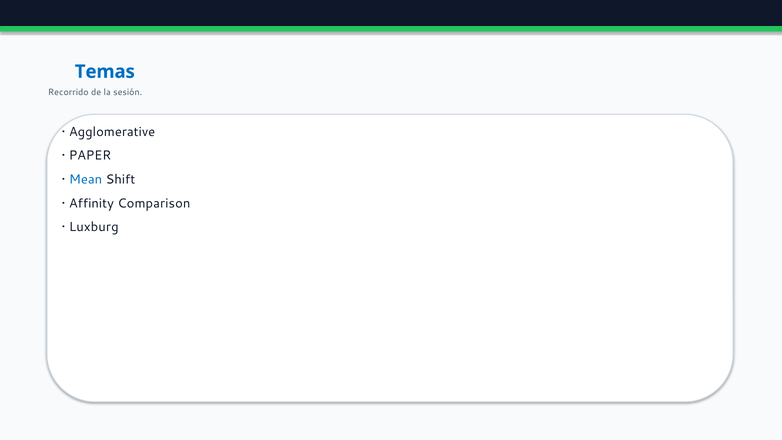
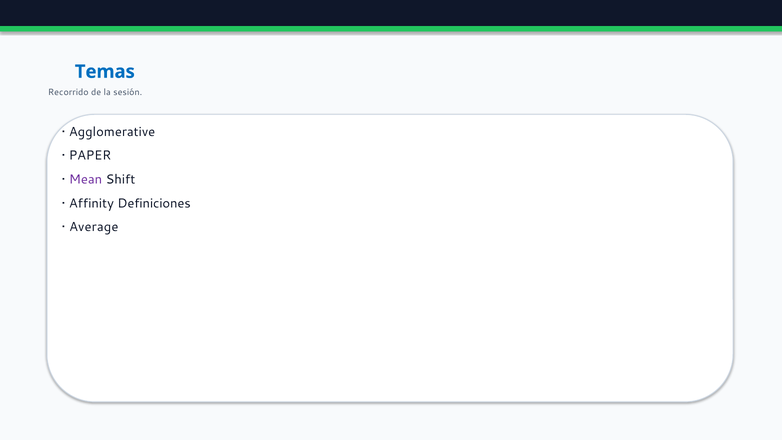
Mean colour: blue -> purple
Comparison: Comparison -> Definiciones
Luxburg: Luxburg -> Average
